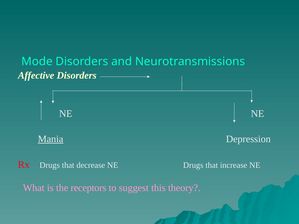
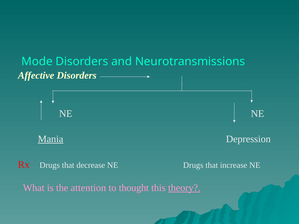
receptors: receptors -> attention
suggest: suggest -> thought
theory underline: none -> present
